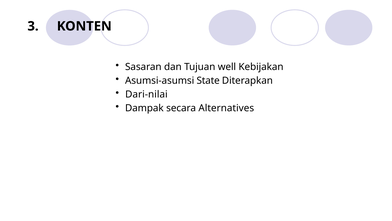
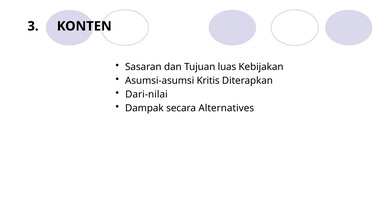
well: well -> luas
State: State -> Kritis
